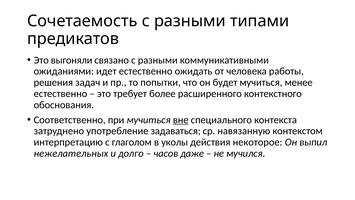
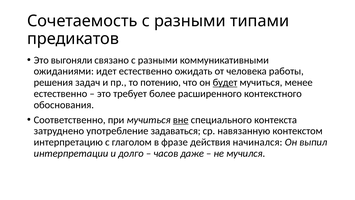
попытки: попытки -> потению
будет underline: none -> present
уколы: уколы -> фразе
некоторое: некоторое -> начинался
нежелательных: нежелательных -> интерпретации
